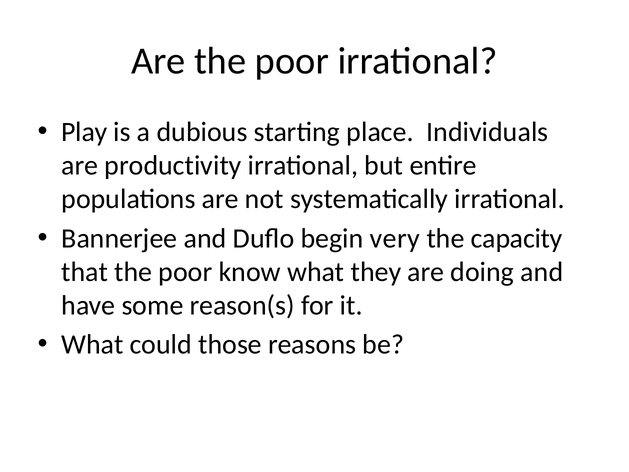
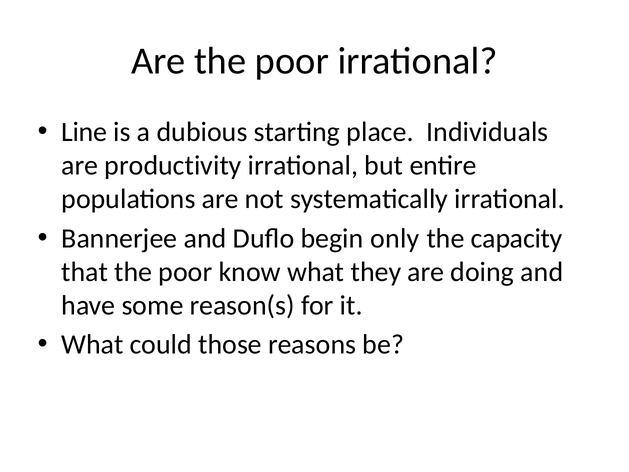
Play: Play -> Line
very: very -> only
